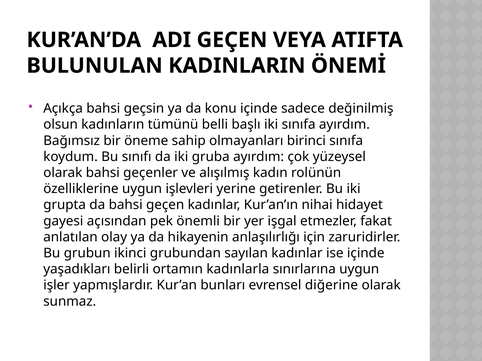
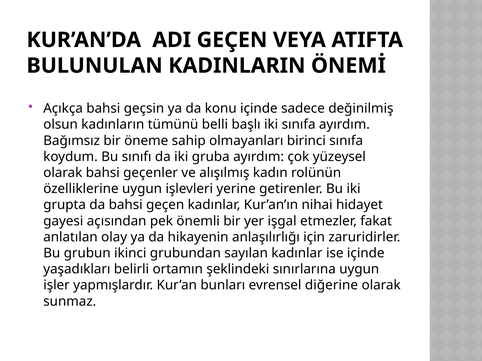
kadınlarla: kadınlarla -> şeklindeki
